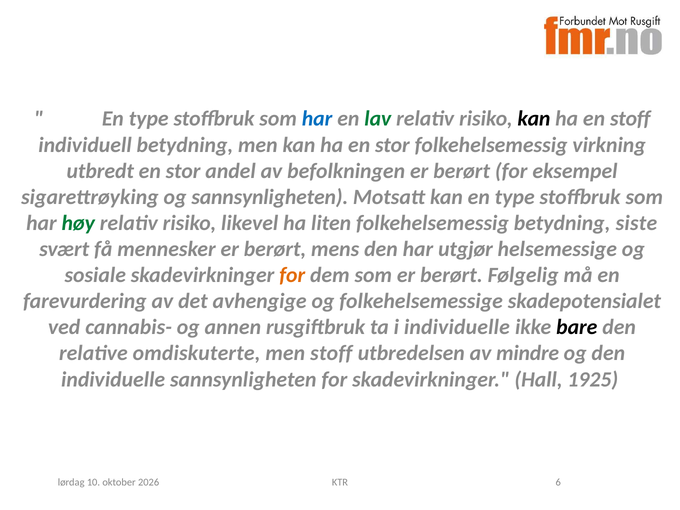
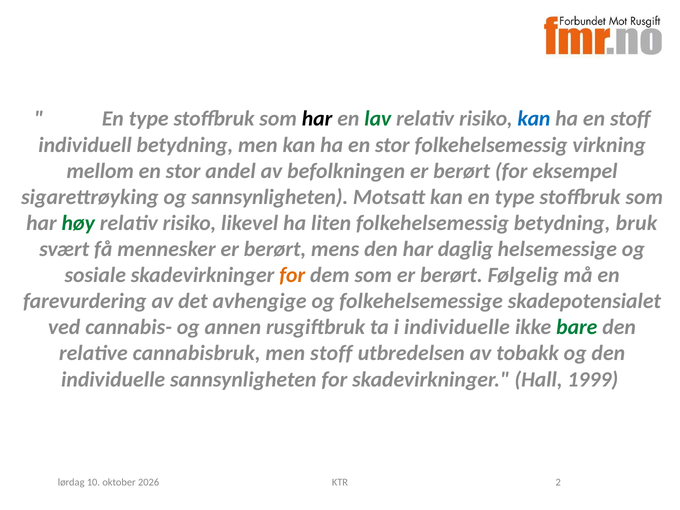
har at (317, 119) colour: blue -> black
kan at (534, 119) colour: black -> blue
utbredt: utbredt -> mellom
siste: siste -> bruk
utgjør: utgjør -> daglig
bare colour: black -> green
omdiskuterte: omdiskuterte -> cannabisbruk
mindre: mindre -> tobakk
1925: 1925 -> 1999
6: 6 -> 2
